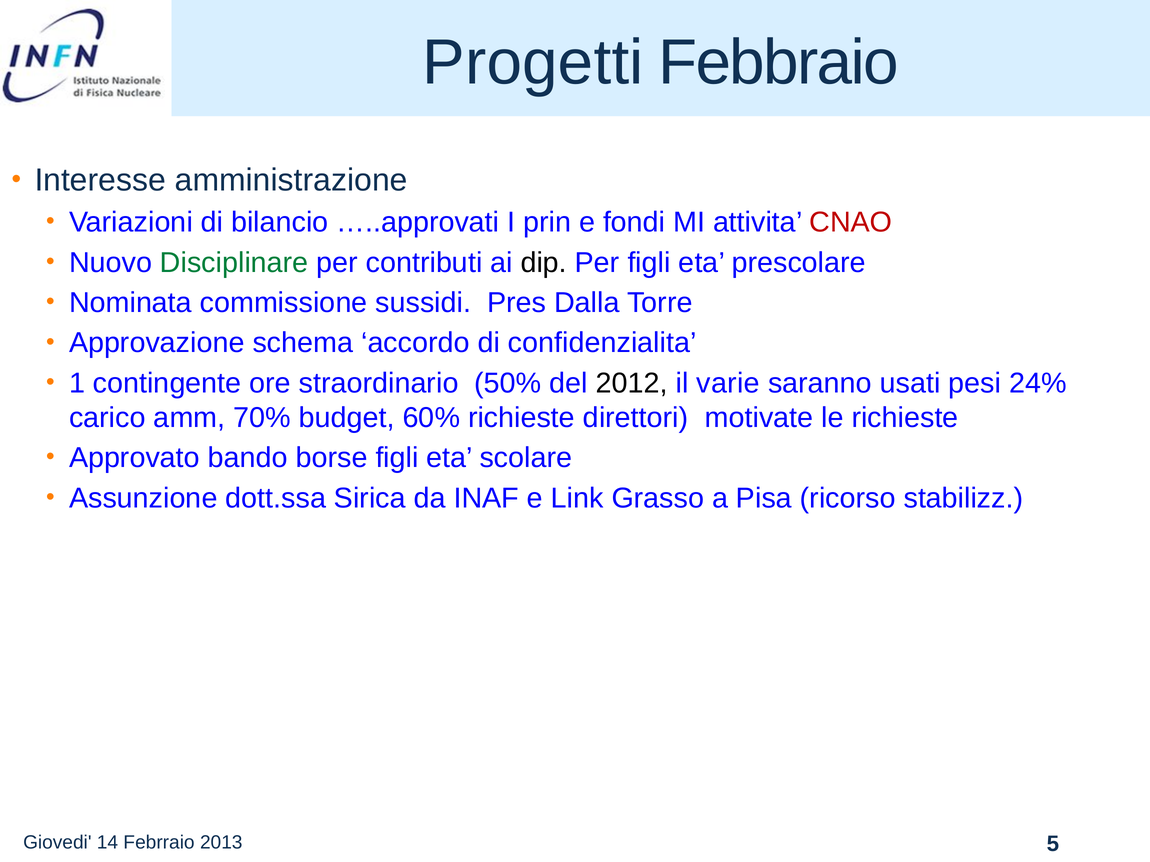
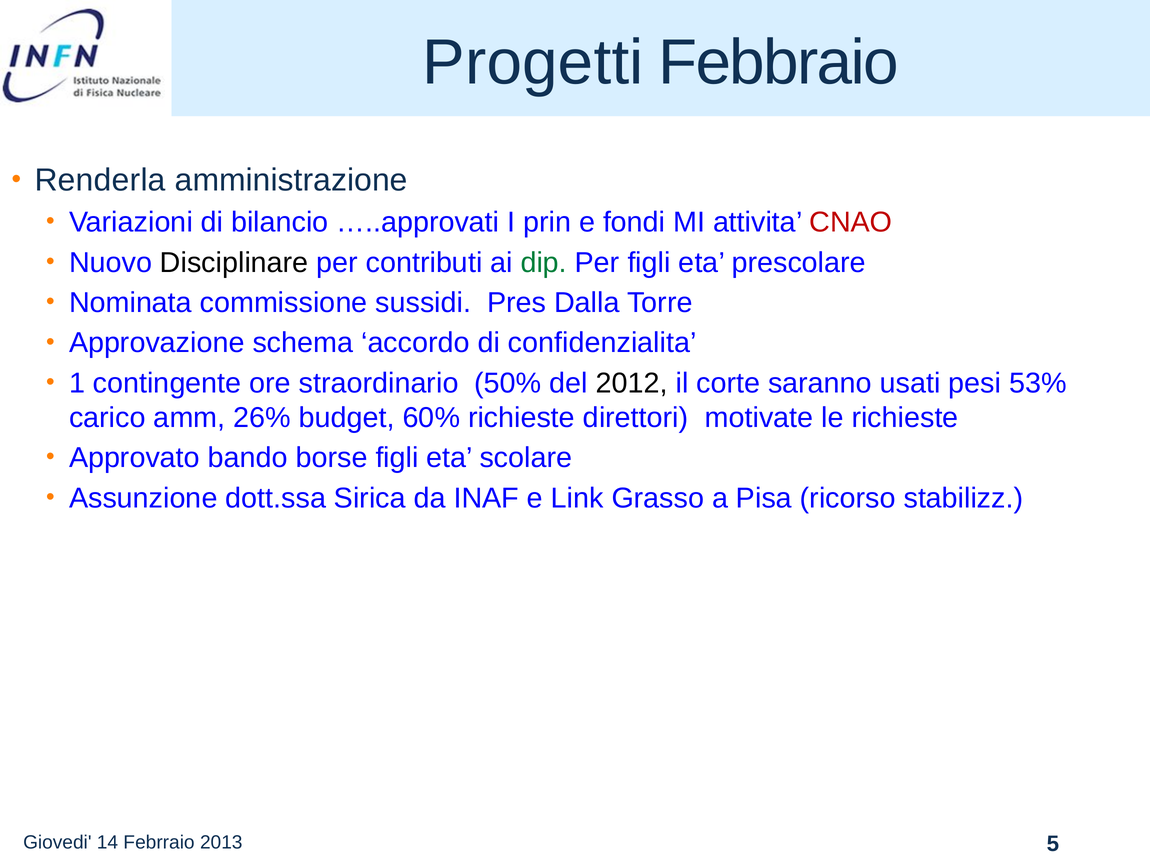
Interesse: Interesse -> Renderla
Disciplinare colour: green -> black
dip colour: black -> green
varie: varie -> corte
24%: 24% -> 53%
70%: 70% -> 26%
